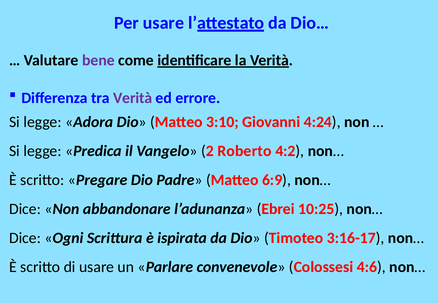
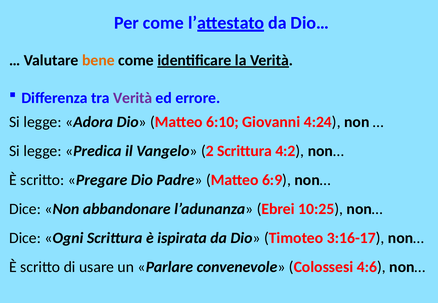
Per usare: usare -> come
bene colour: purple -> orange
3:10: 3:10 -> 6:10
2 Roberto: Roberto -> Scrittura
